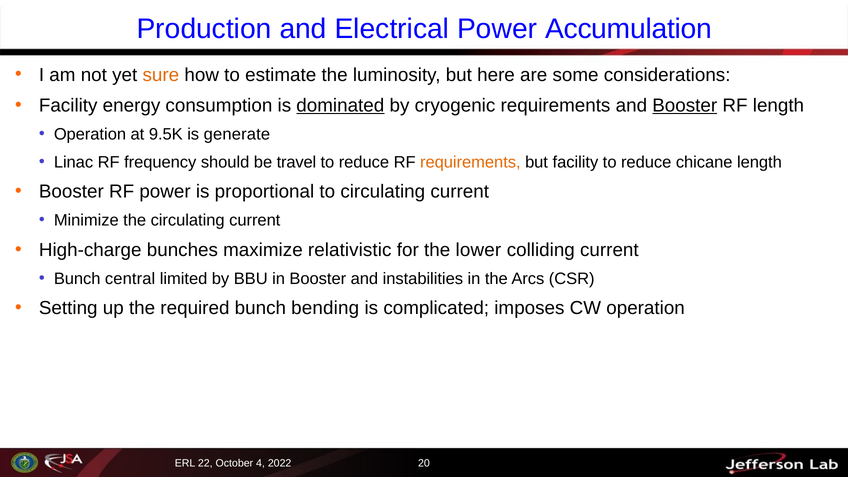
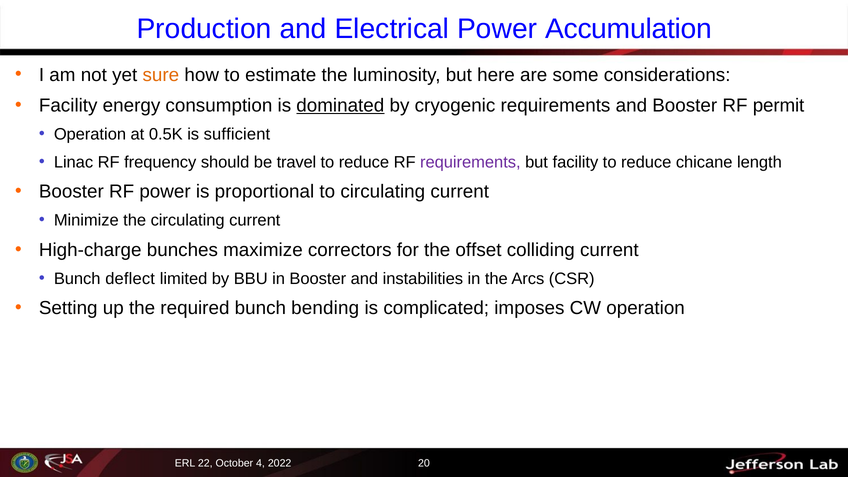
Booster at (685, 105) underline: present -> none
RF length: length -> permit
9.5K: 9.5K -> 0.5K
generate: generate -> sufficient
requirements at (470, 162) colour: orange -> purple
relativistic: relativistic -> correctors
lower: lower -> offset
central: central -> deflect
